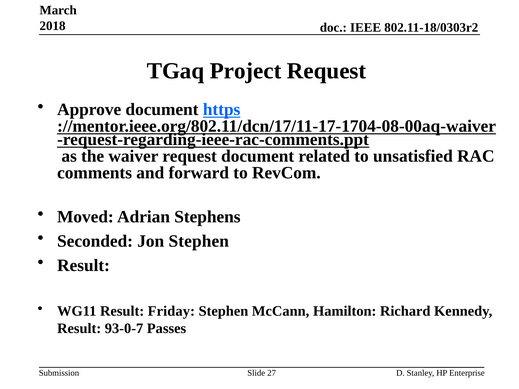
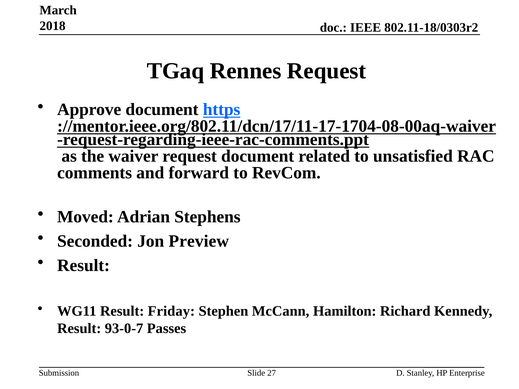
Project: Project -> Rennes
Jon Stephen: Stephen -> Preview
